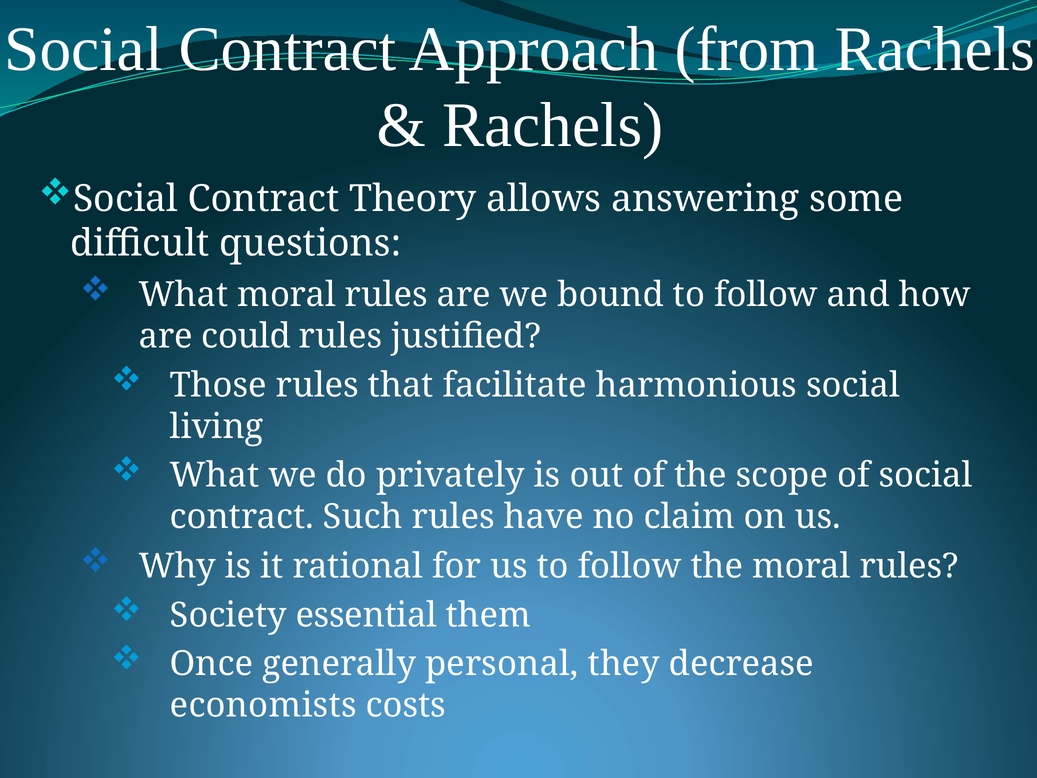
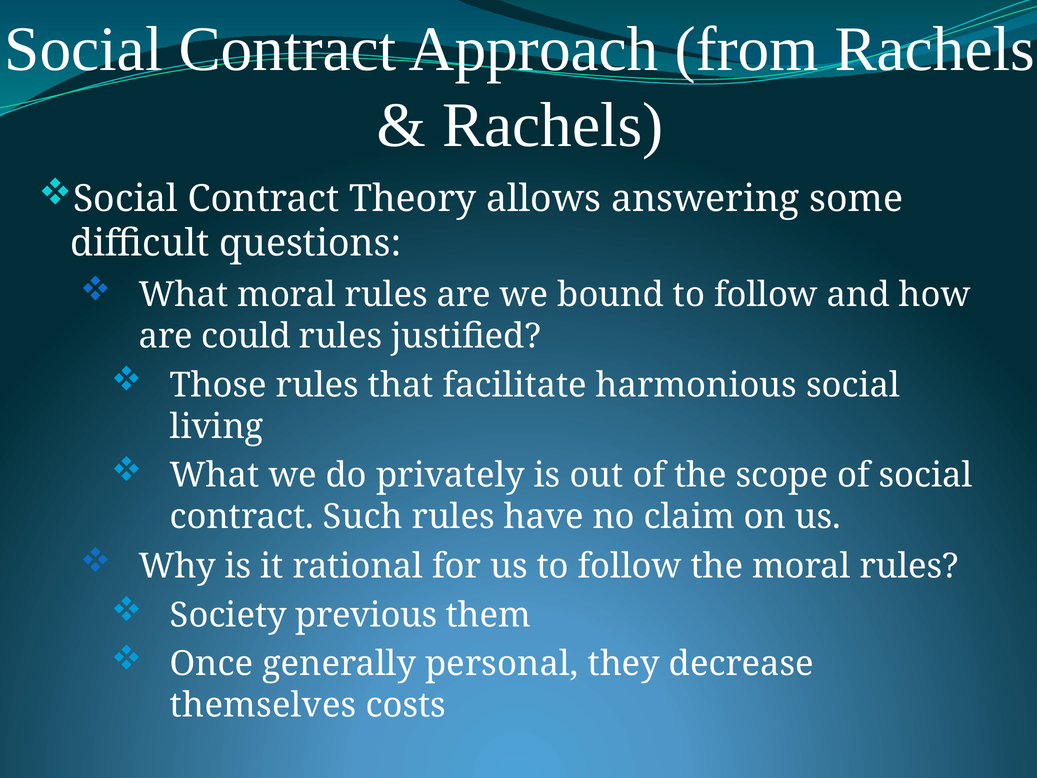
essential: essential -> previous
economists: economists -> themselves
